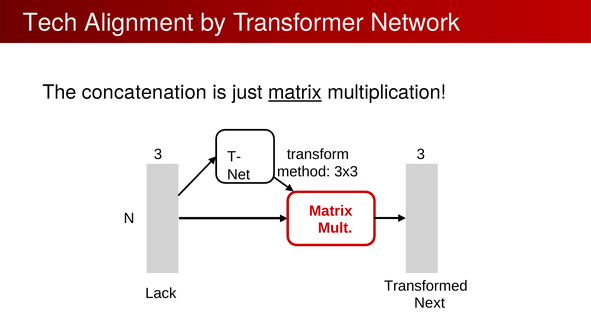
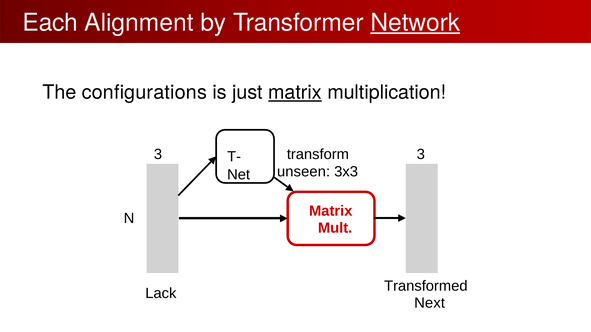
Tech: Tech -> Each
Network underline: none -> present
concatenation: concatenation -> configurations
method: method -> unseen
